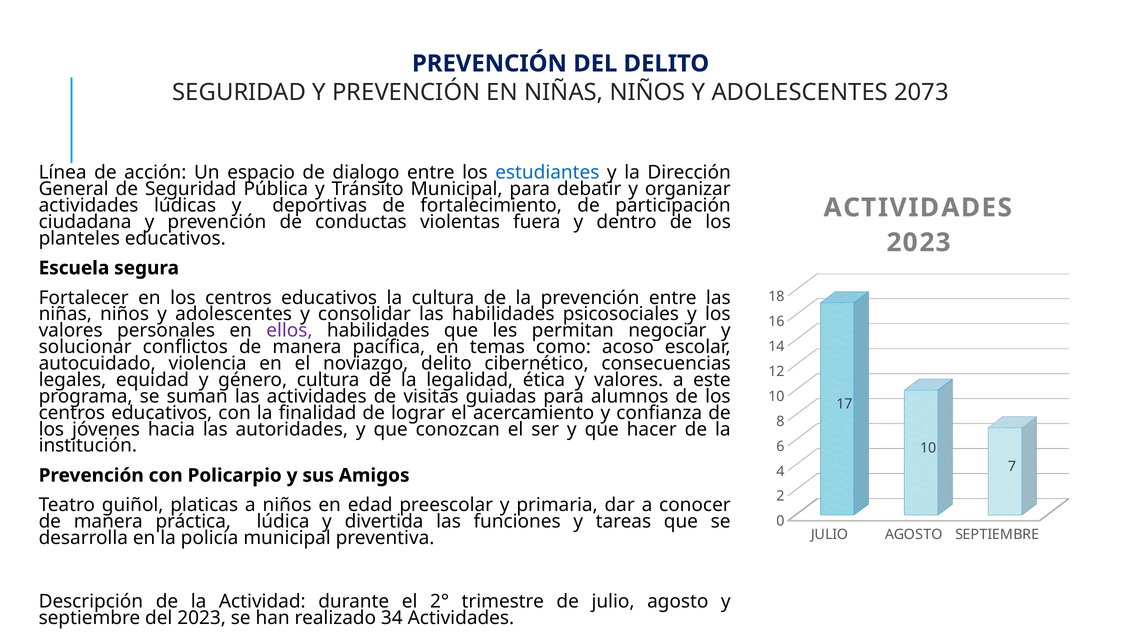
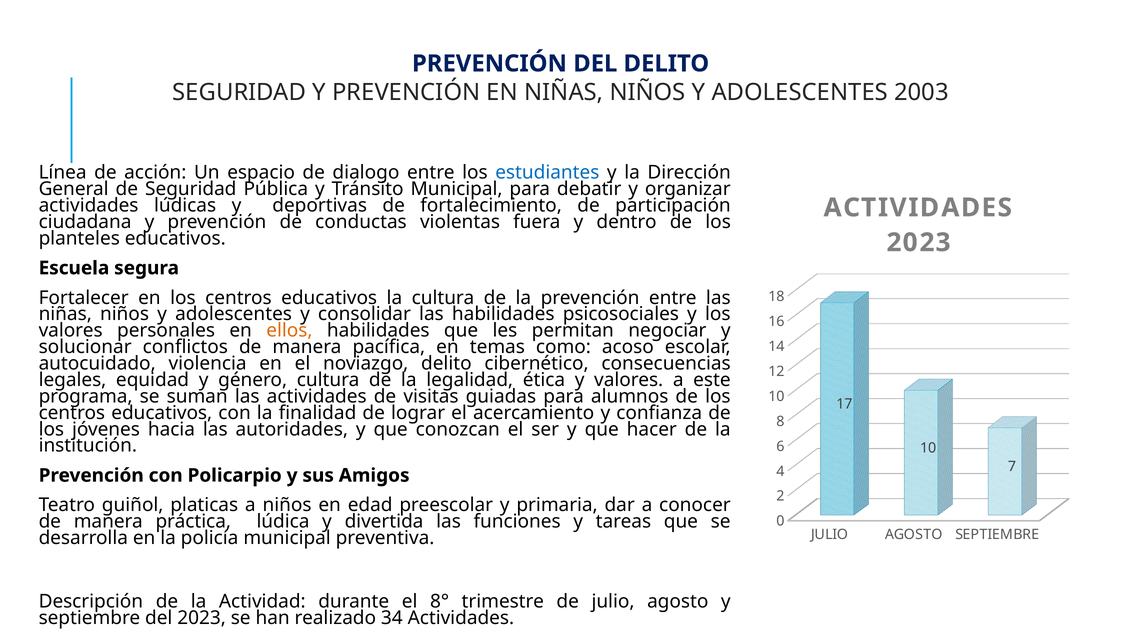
2073: 2073 -> 2003
ellos colour: purple -> orange
2°: 2° -> 8°
